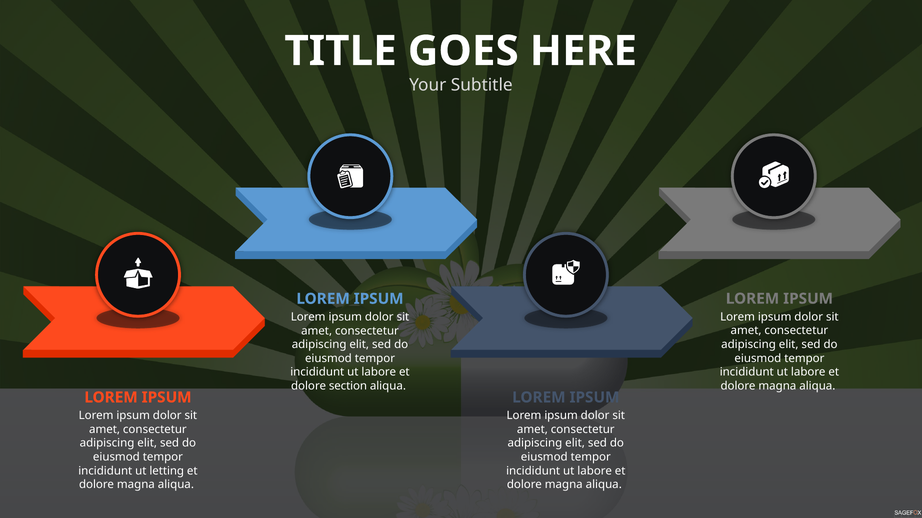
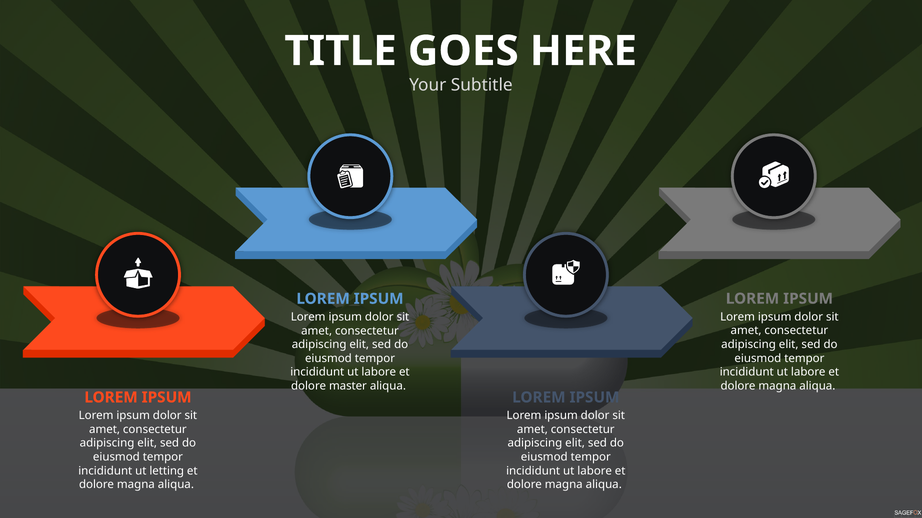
section: section -> master
